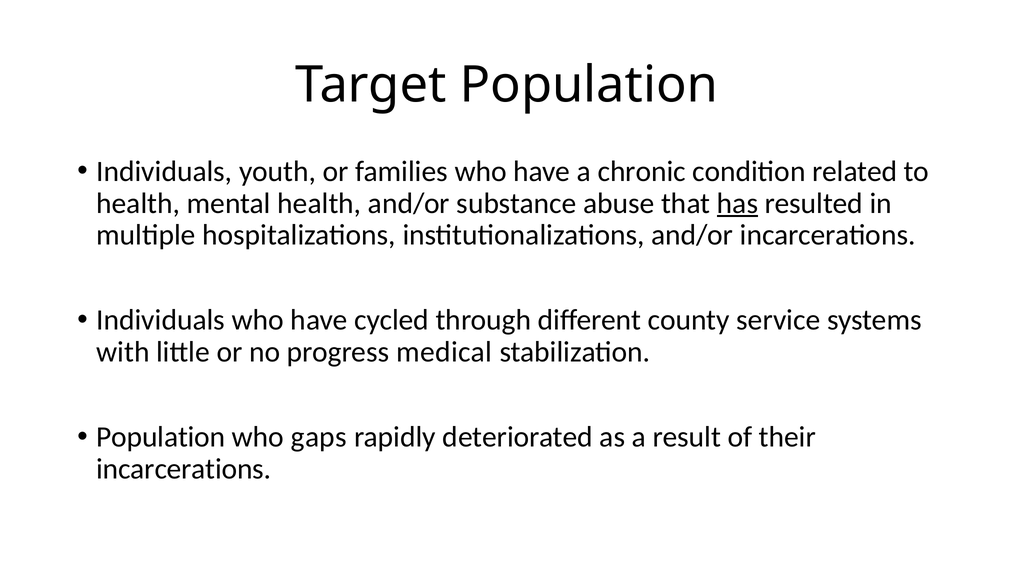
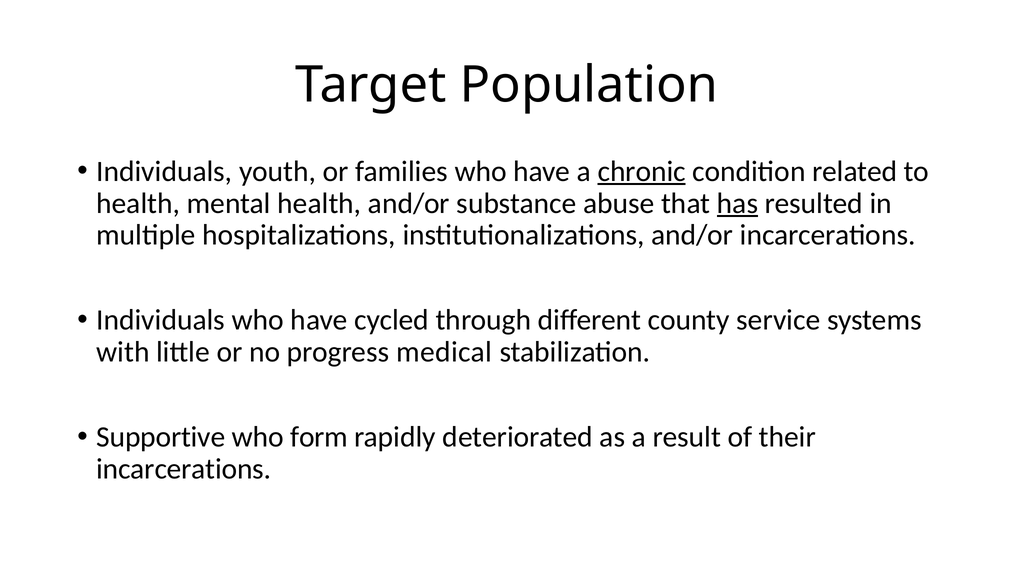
chronic underline: none -> present
Population at (161, 437): Population -> Supportive
gaps: gaps -> form
